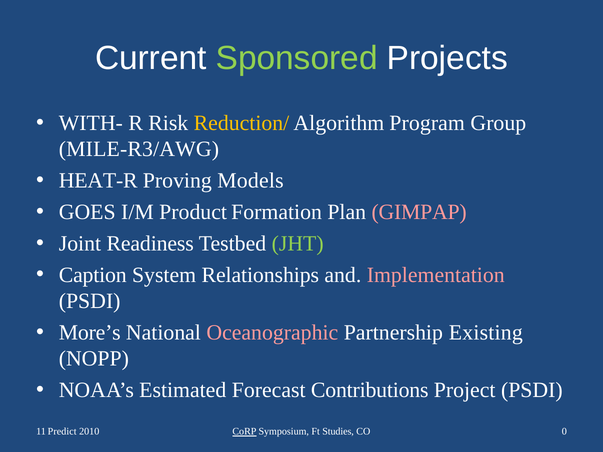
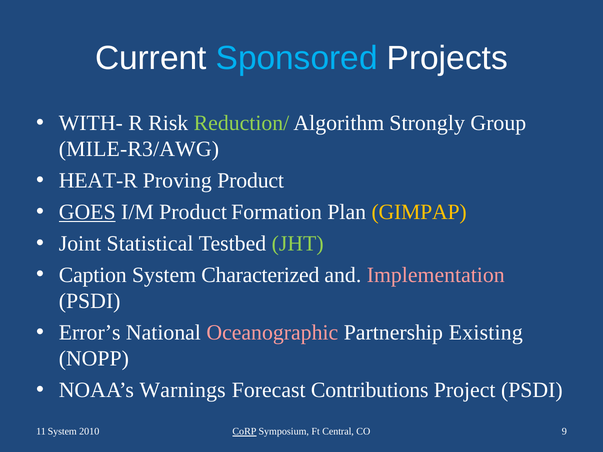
Sponsored colour: light green -> light blue
Reduction/ colour: yellow -> light green
Program: Program -> Strongly
Proving Models: Models -> Product
GOES underline: none -> present
GIMPAP colour: pink -> yellow
Readiness: Readiness -> Statistical
Relationships: Relationships -> Characterized
More’s: More’s -> Error’s
Estimated: Estimated -> Warnings
11 Predict: Predict -> System
Studies: Studies -> Central
0: 0 -> 9
